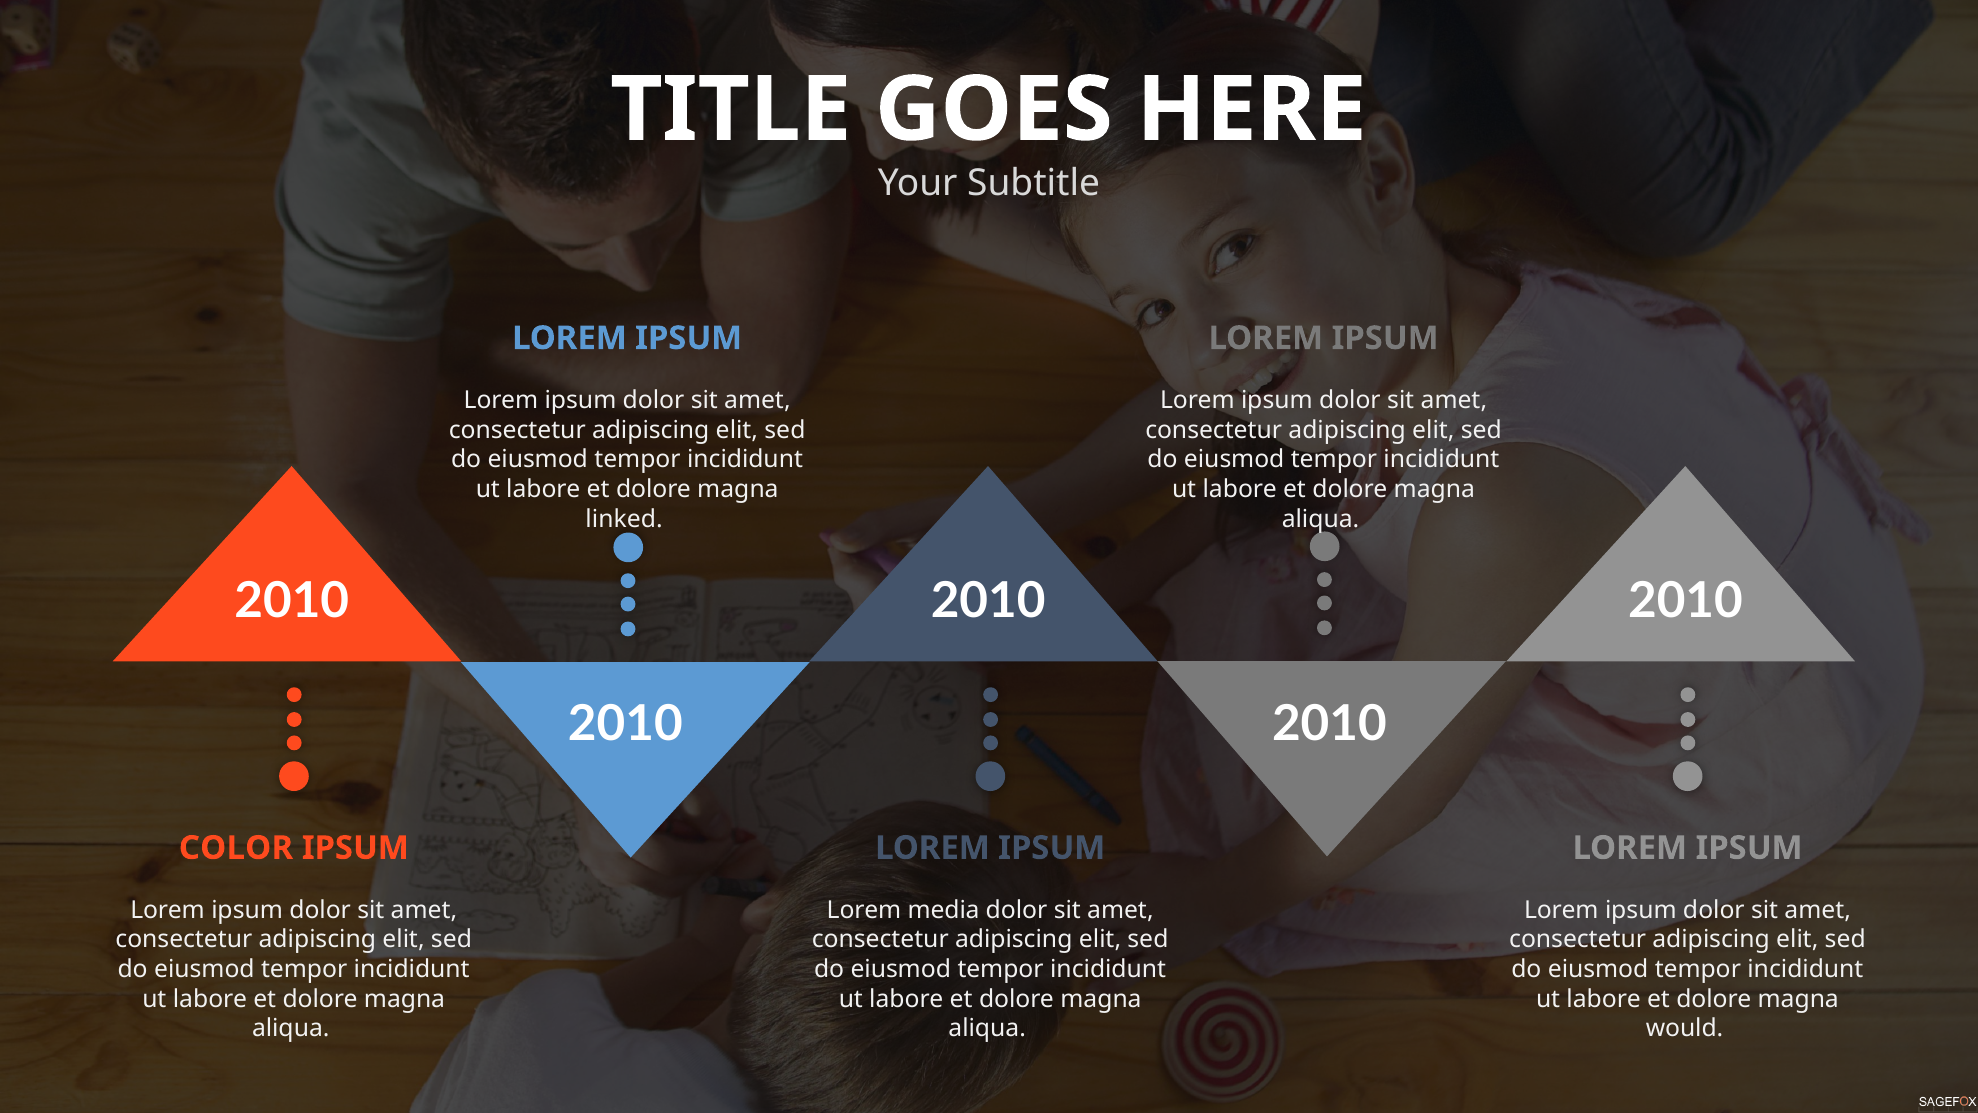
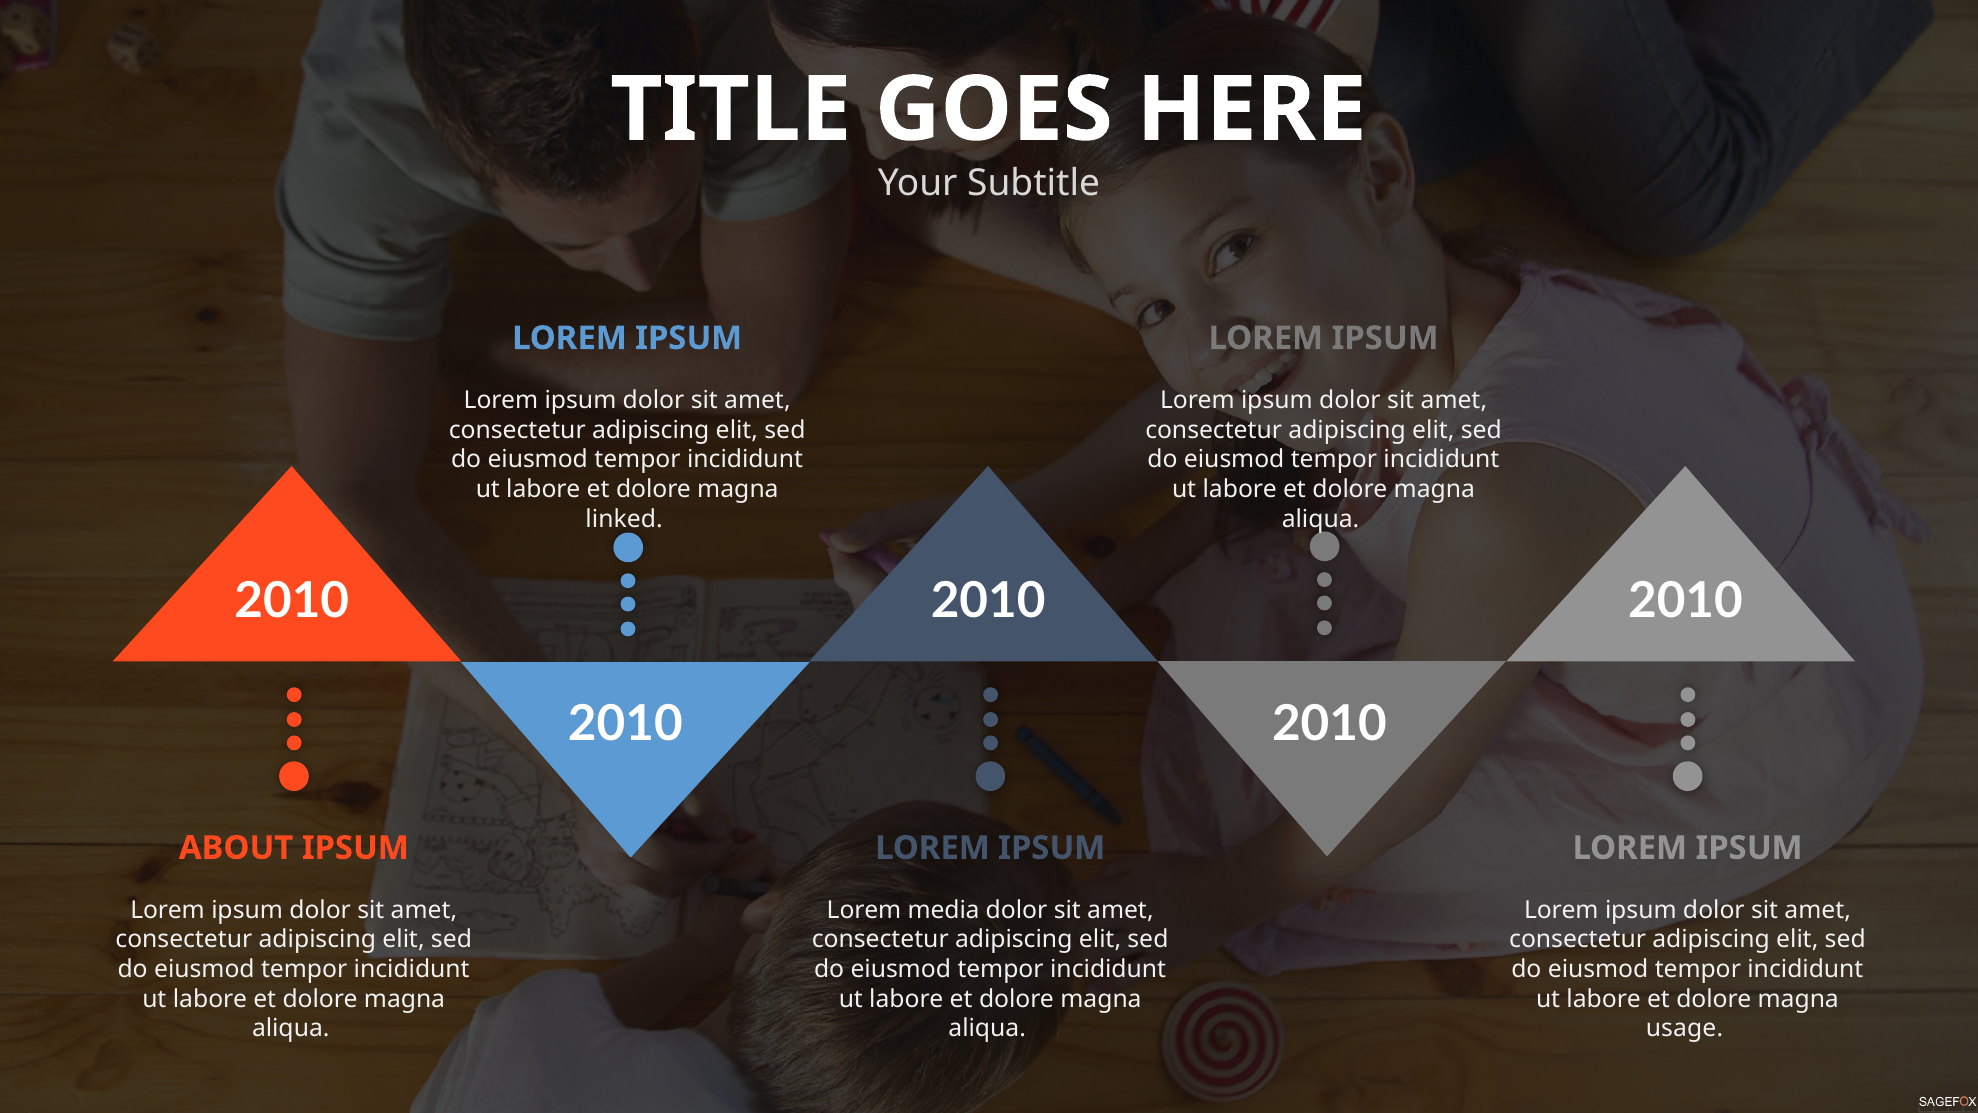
COLOR: COLOR -> ABOUT
would: would -> usage
